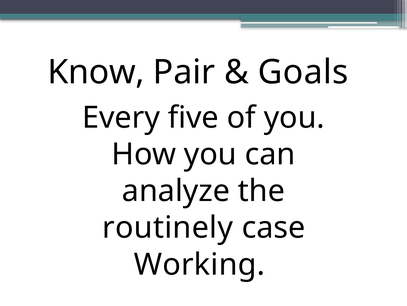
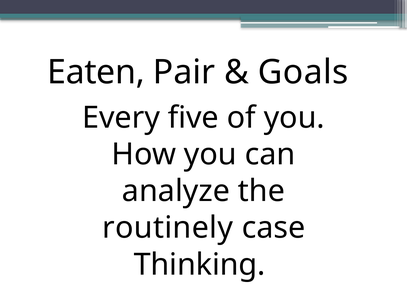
Know: Know -> Eaten
Working: Working -> Thinking
